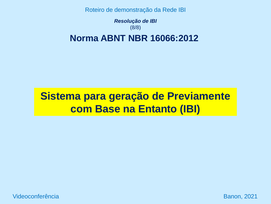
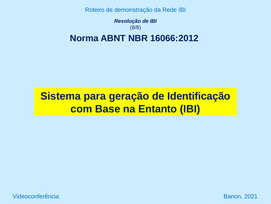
Previamente: Previamente -> Identificação
